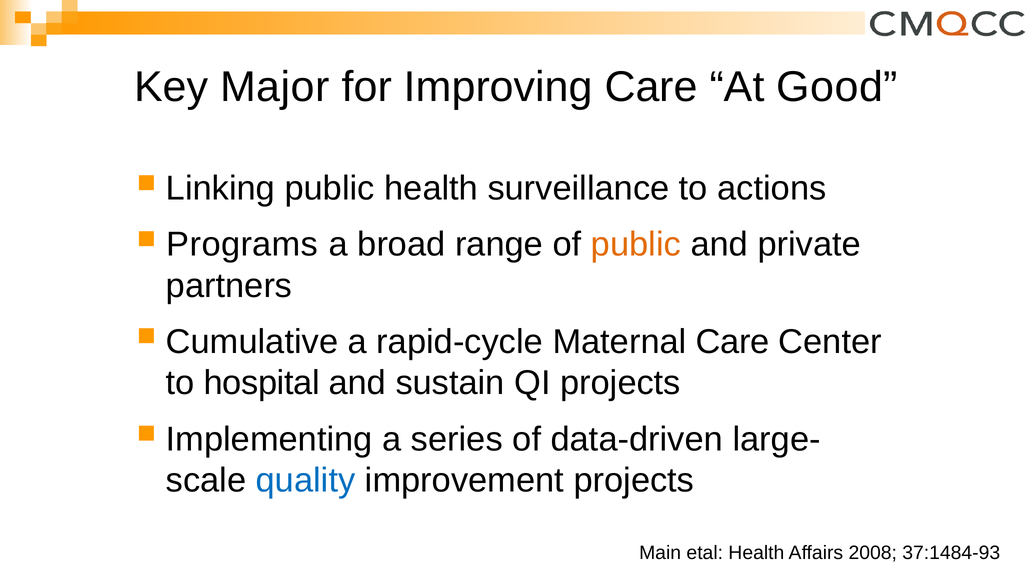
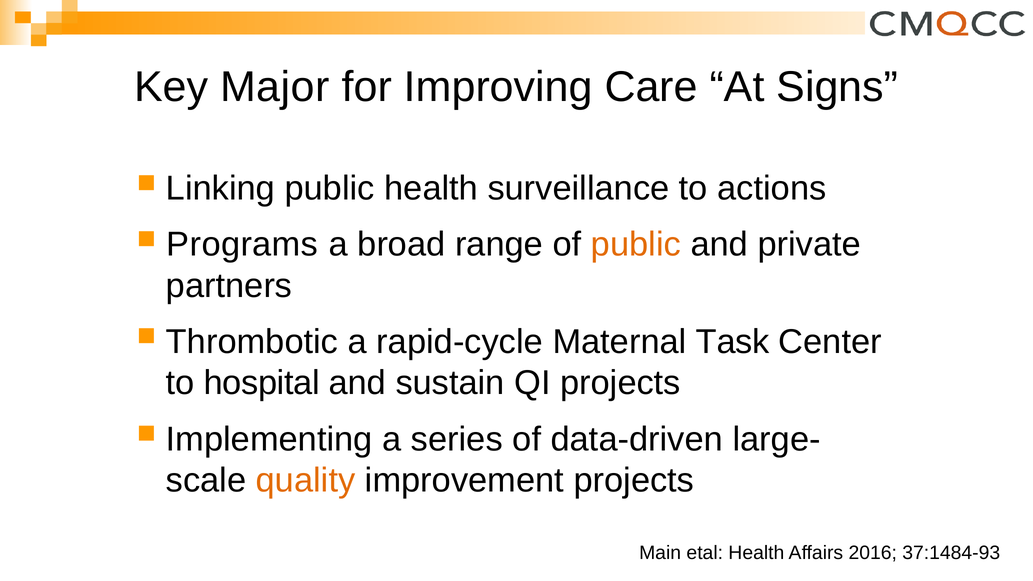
Good: Good -> Signs
Cumulative: Cumulative -> Thrombotic
Maternal Care: Care -> Task
quality colour: blue -> orange
2008: 2008 -> 2016
